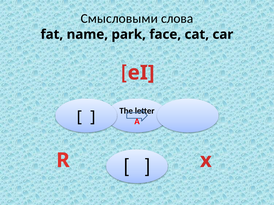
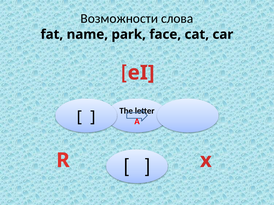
Смысловыми: Смысловыми -> Возможности
